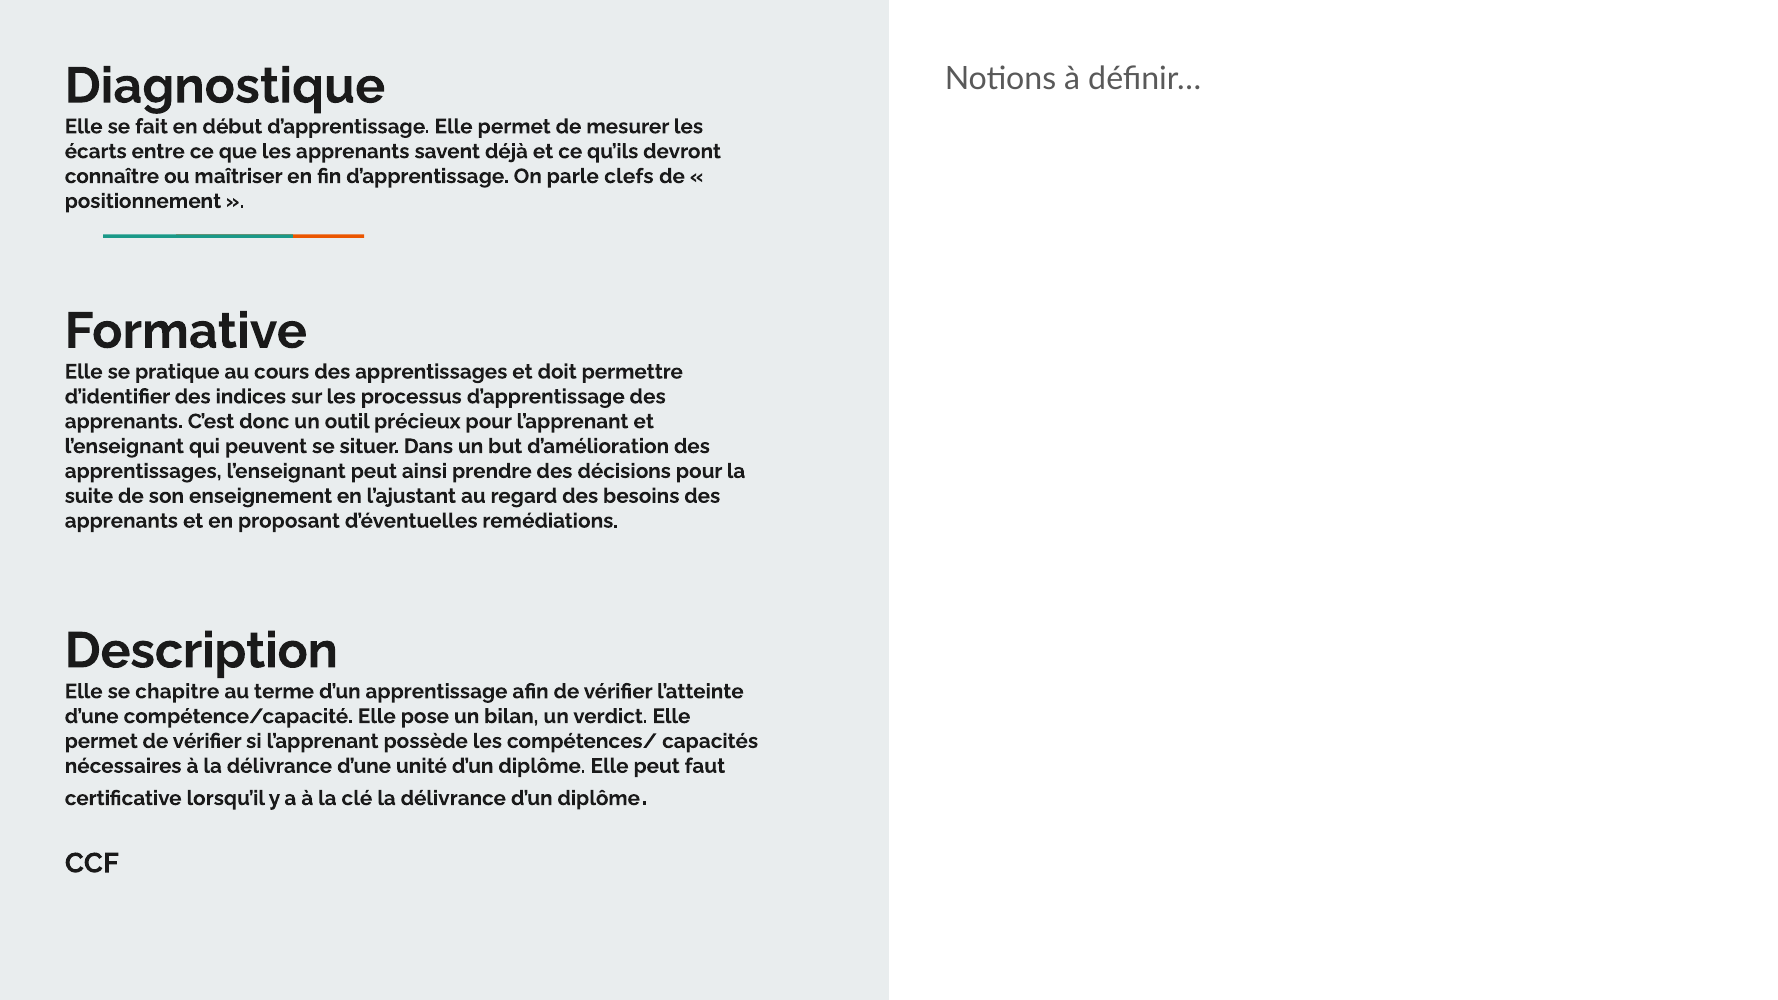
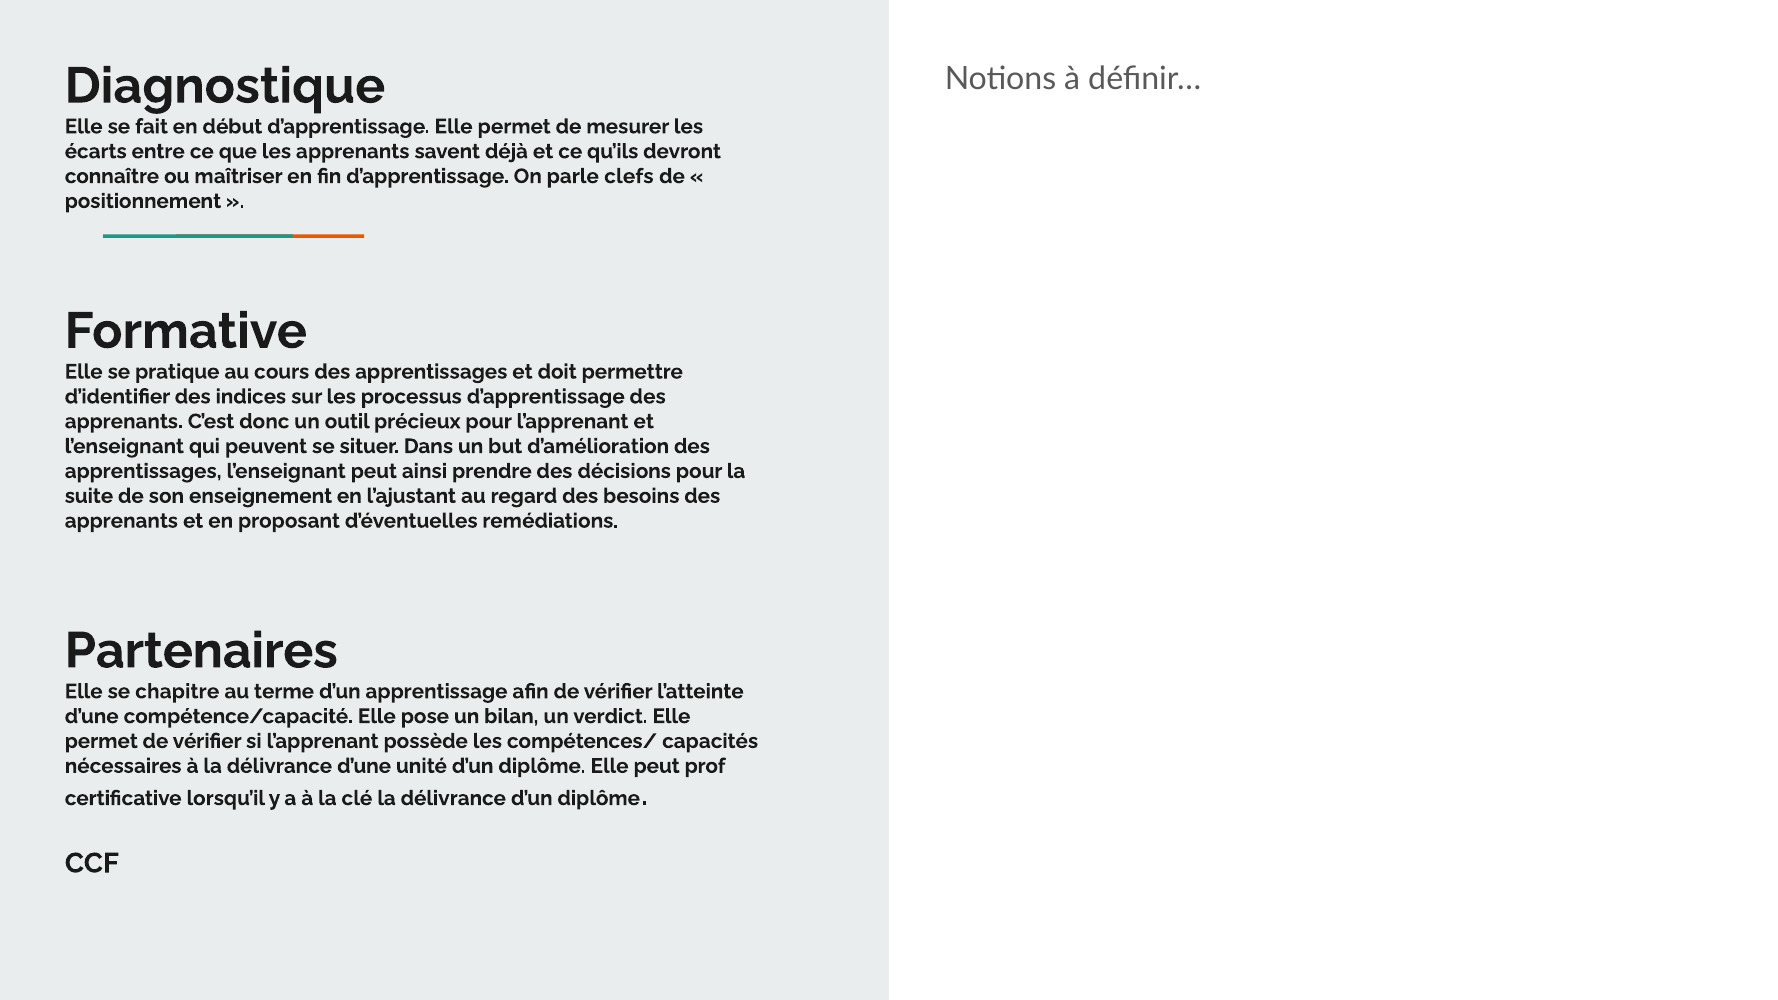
Description: Description -> Partenaires
faut: faut -> prof
